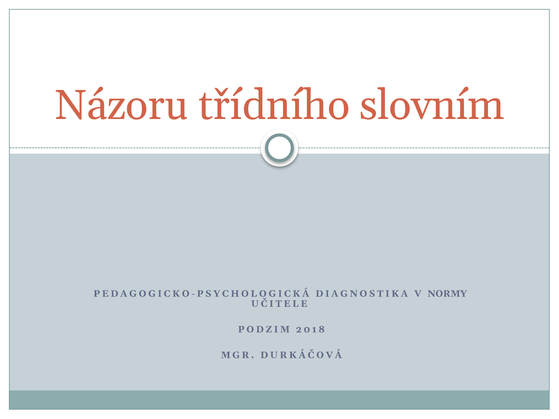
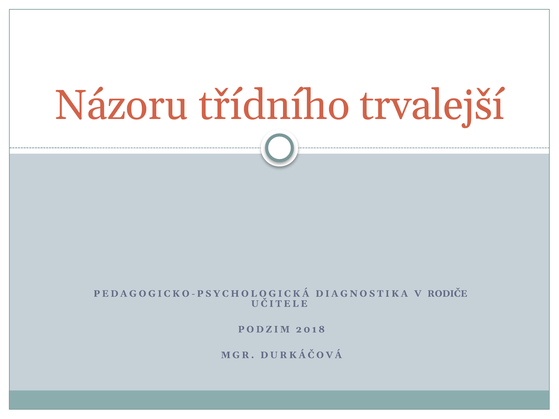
slovním: slovním -> trvalejší
NORMY: NORMY -> RODIČE
